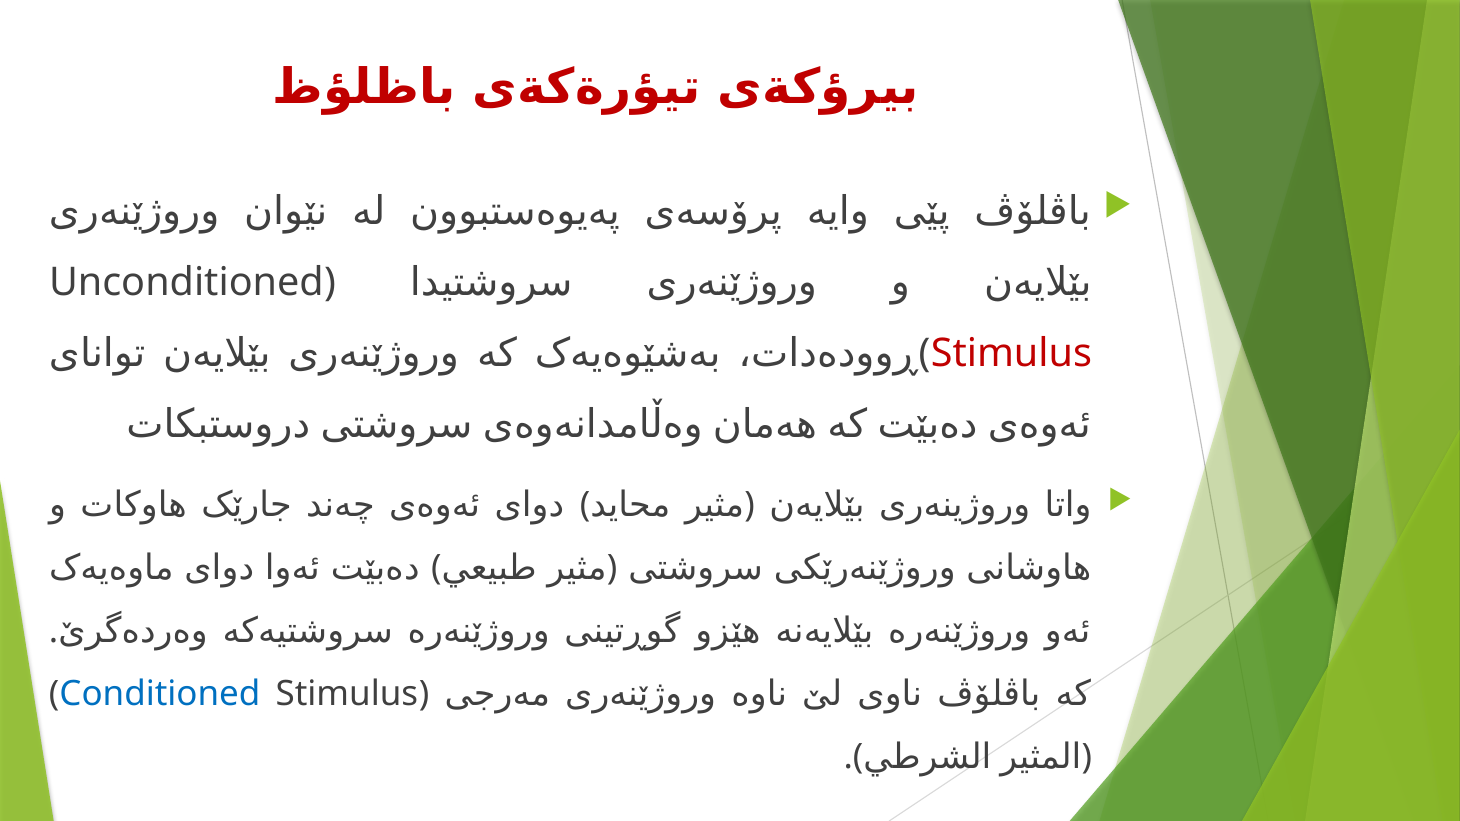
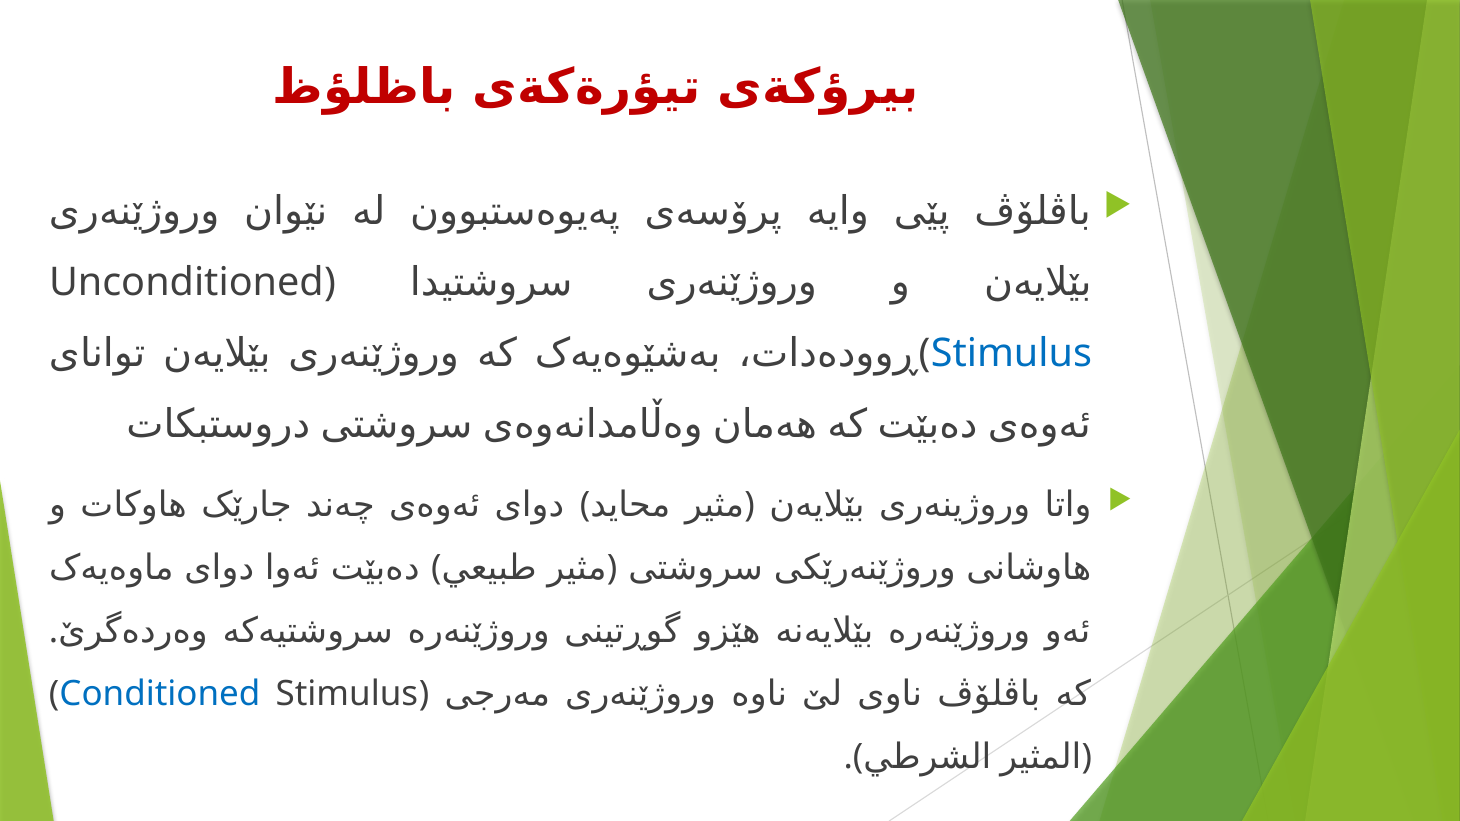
Stimulus at (1011, 353) colour: red -> blue
